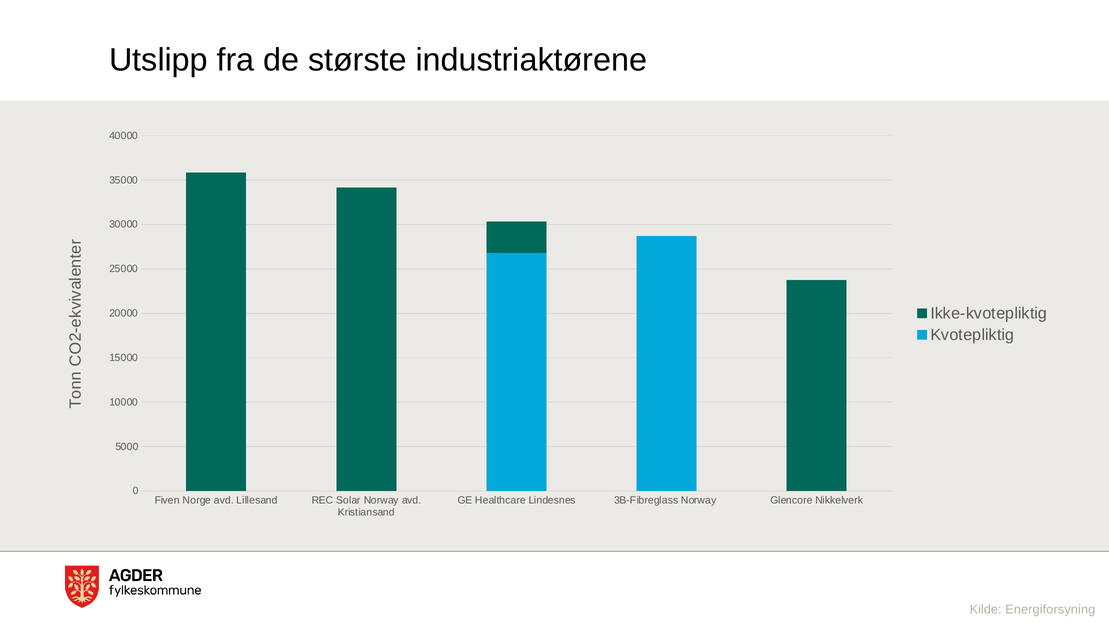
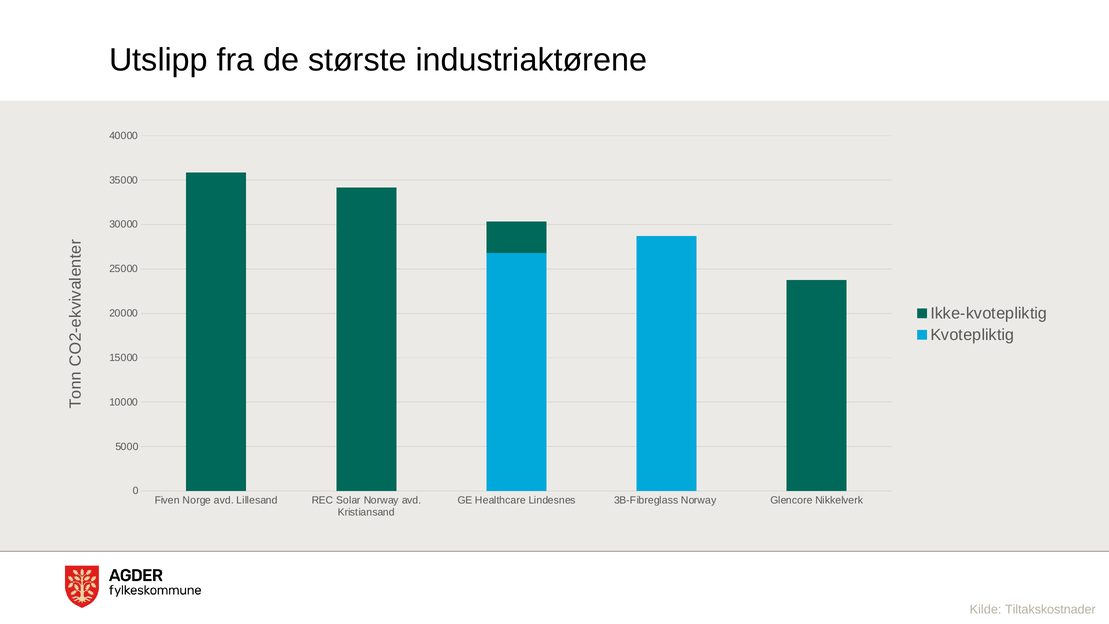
Energiforsyning: Energiforsyning -> Tiltakskostnader
